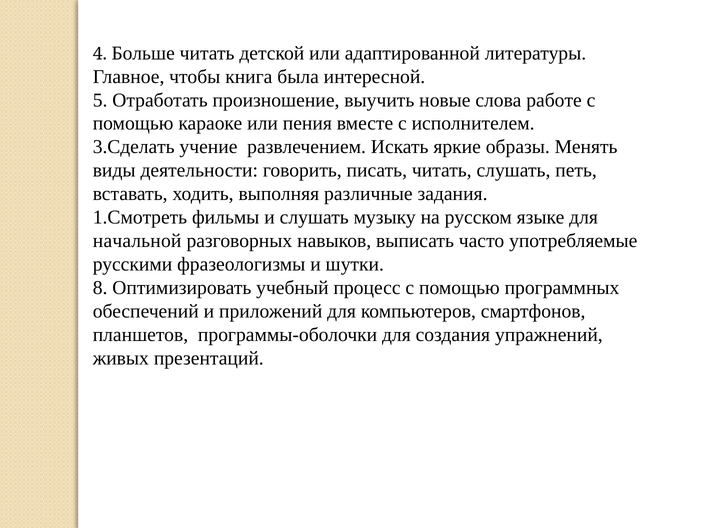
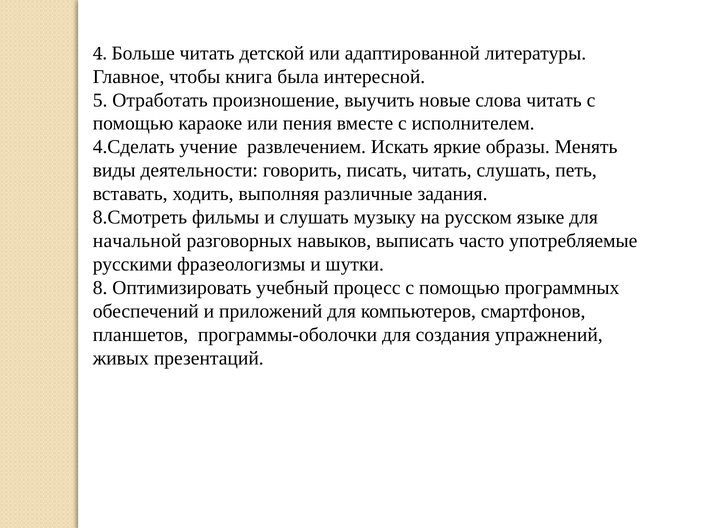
слова работе: работе -> читать
3.Сделать: 3.Сделать -> 4.Сделать
1.Смотреть: 1.Смотреть -> 8.Смотреть
